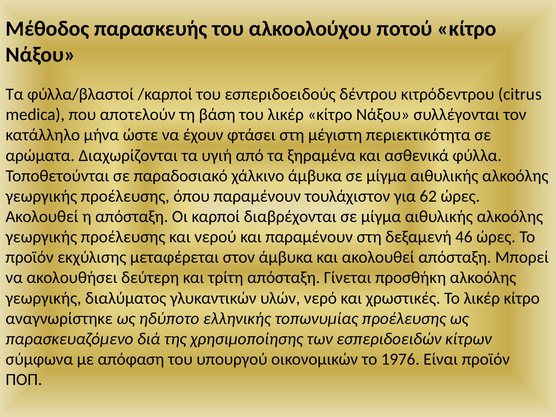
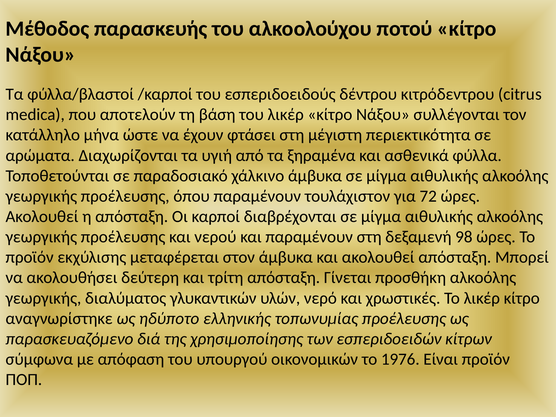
62: 62 -> 72
46: 46 -> 98
